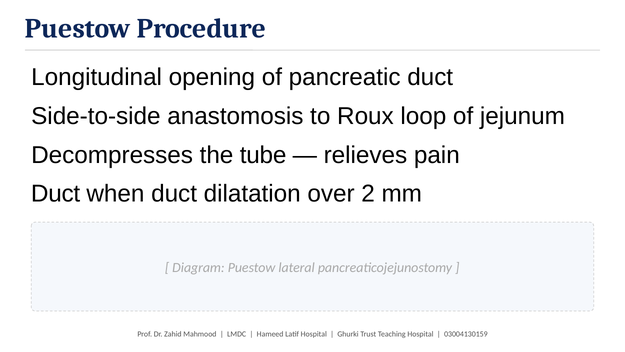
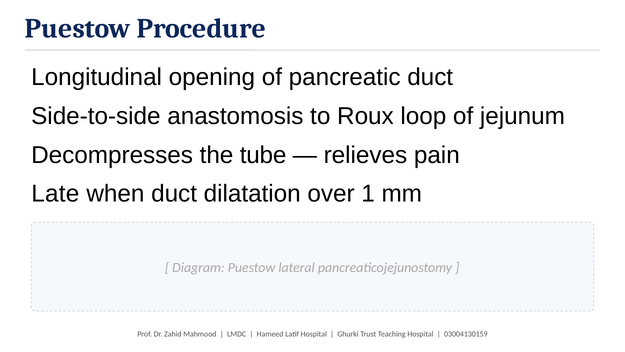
Duct at (56, 194): Duct -> Late
2: 2 -> 1
